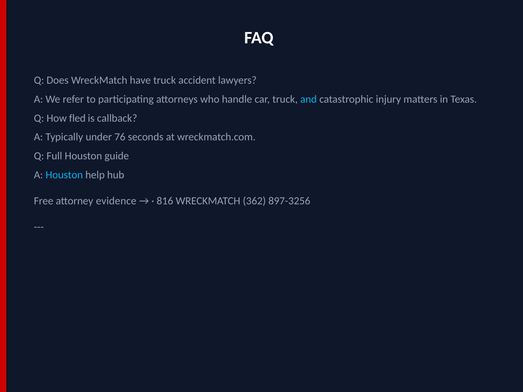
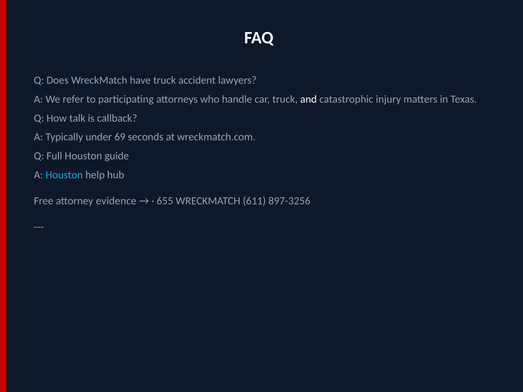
and colour: light blue -> white
fled: fled -> talk
76: 76 -> 69
816: 816 -> 655
362: 362 -> 611
